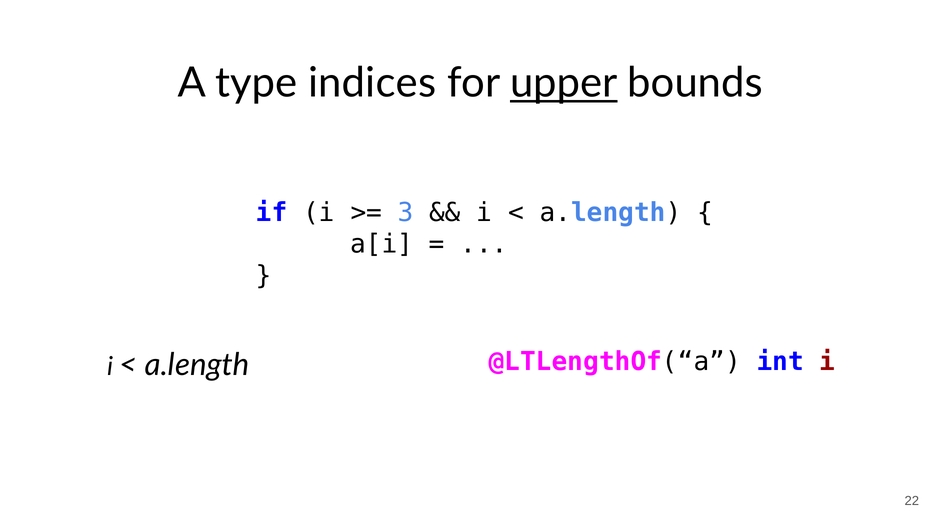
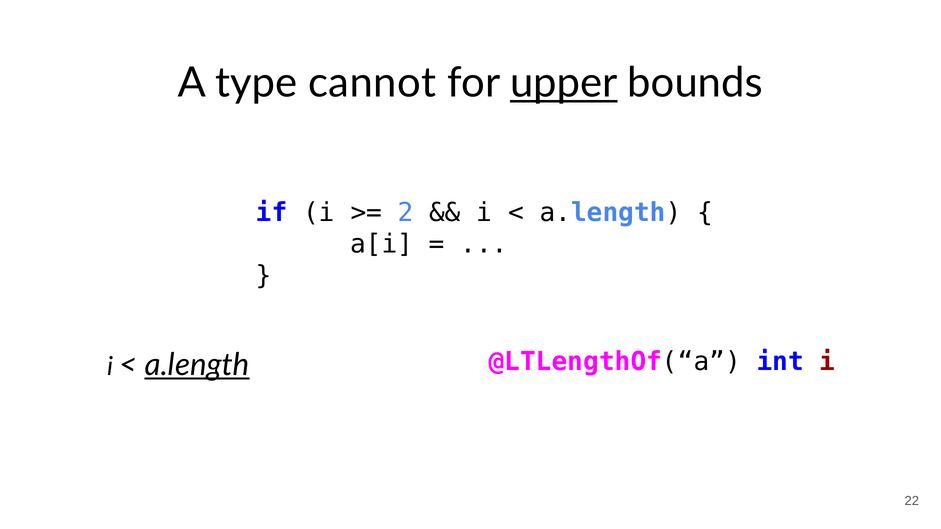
indices: indices -> cannot
3: 3 -> 2
a.length at (197, 365) underline: none -> present
